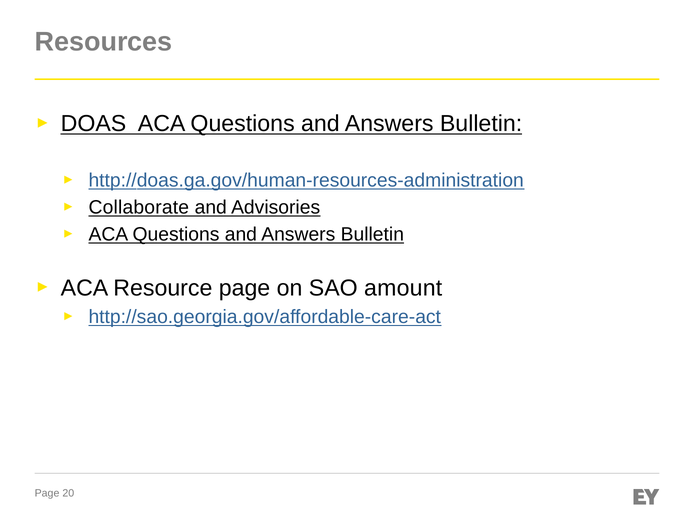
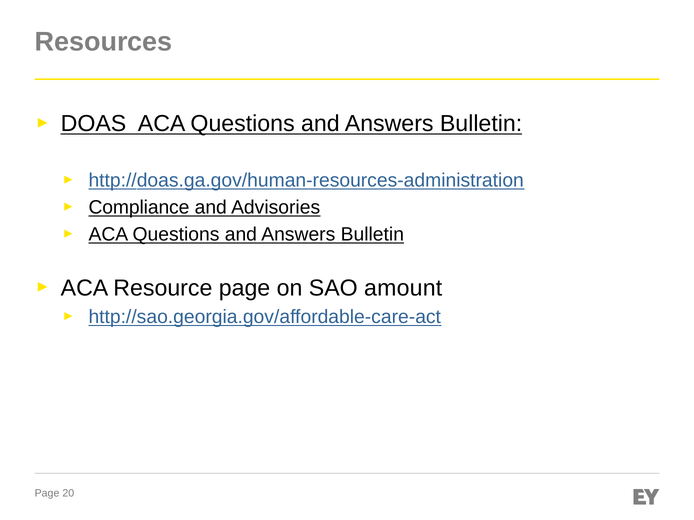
Collaborate: Collaborate -> Compliance
